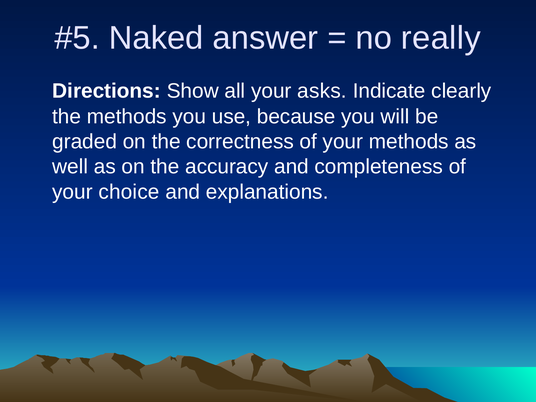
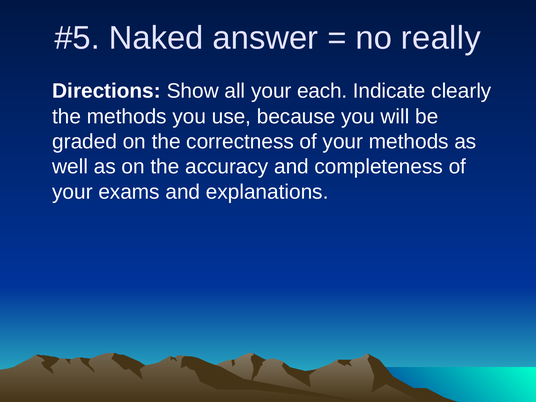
asks: asks -> each
choice: choice -> exams
